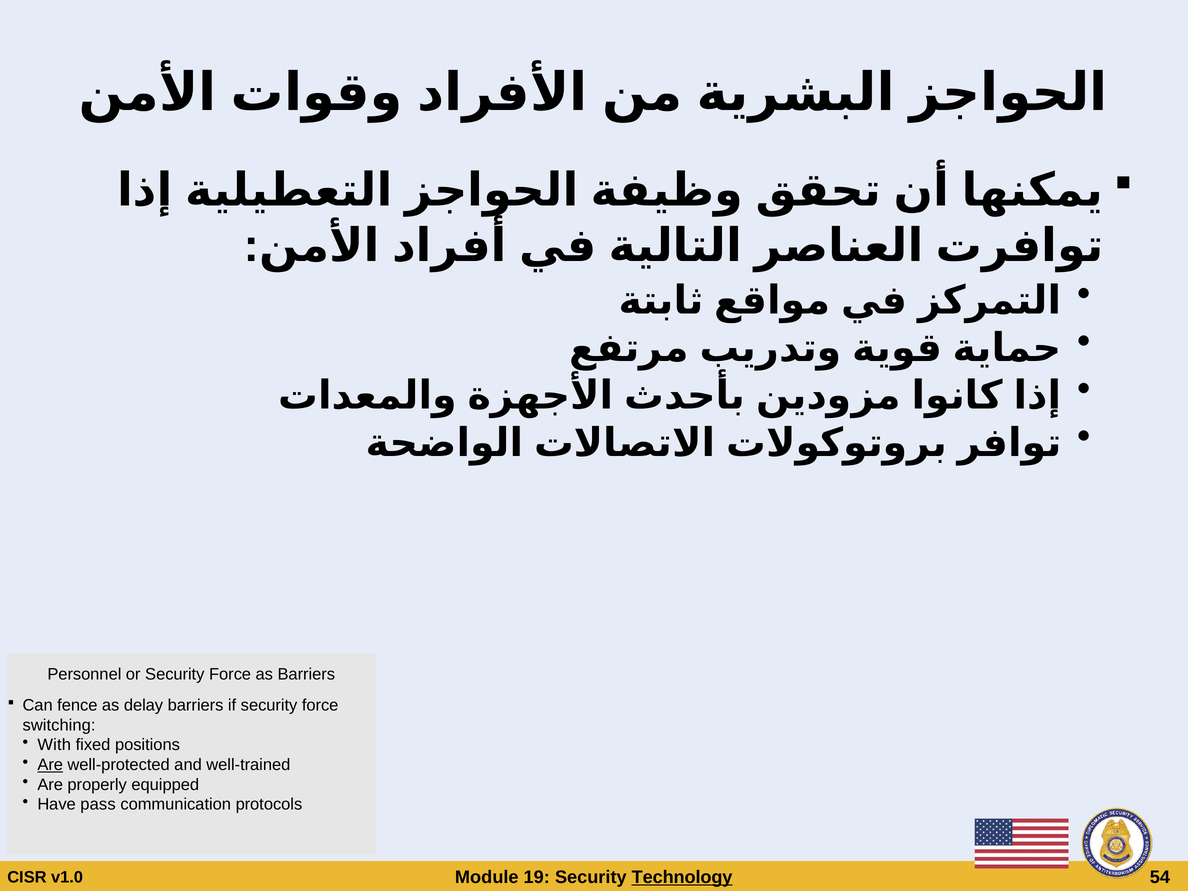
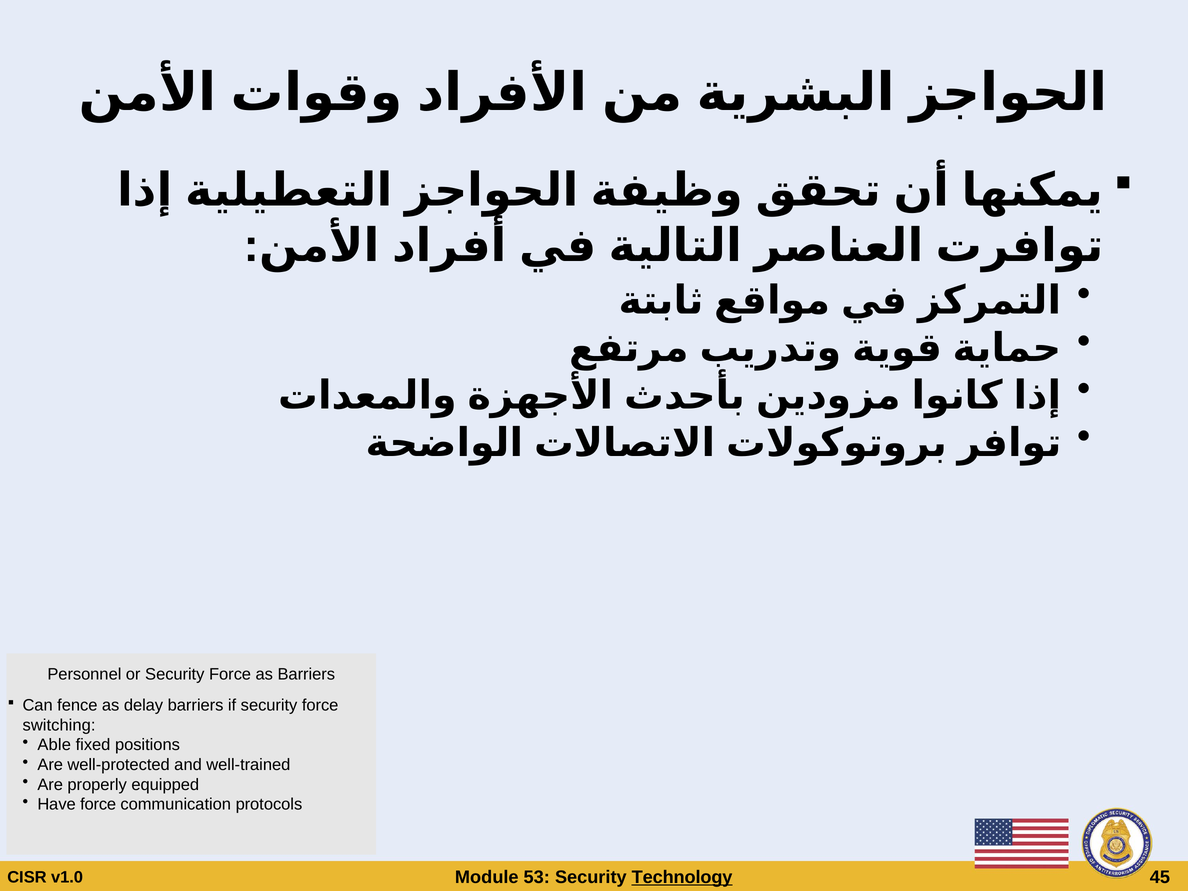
With: With -> Able
Are at (50, 765) underline: present -> none
Have pass: pass -> force
19: 19 -> 53
54: 54 -> 45
